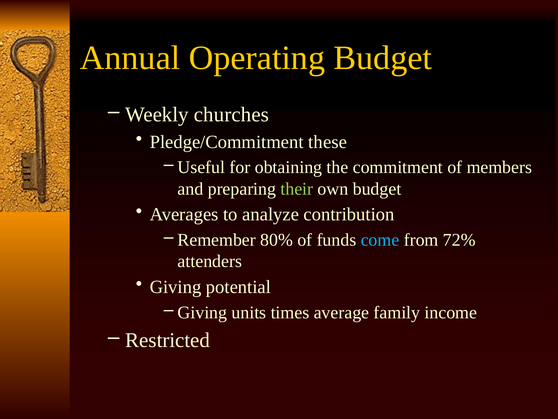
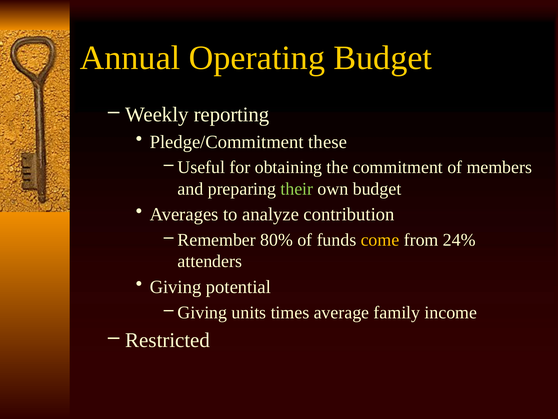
churches: churches -> reporting
come colour: light blue -> yellow
72%: 72% -> 24%
